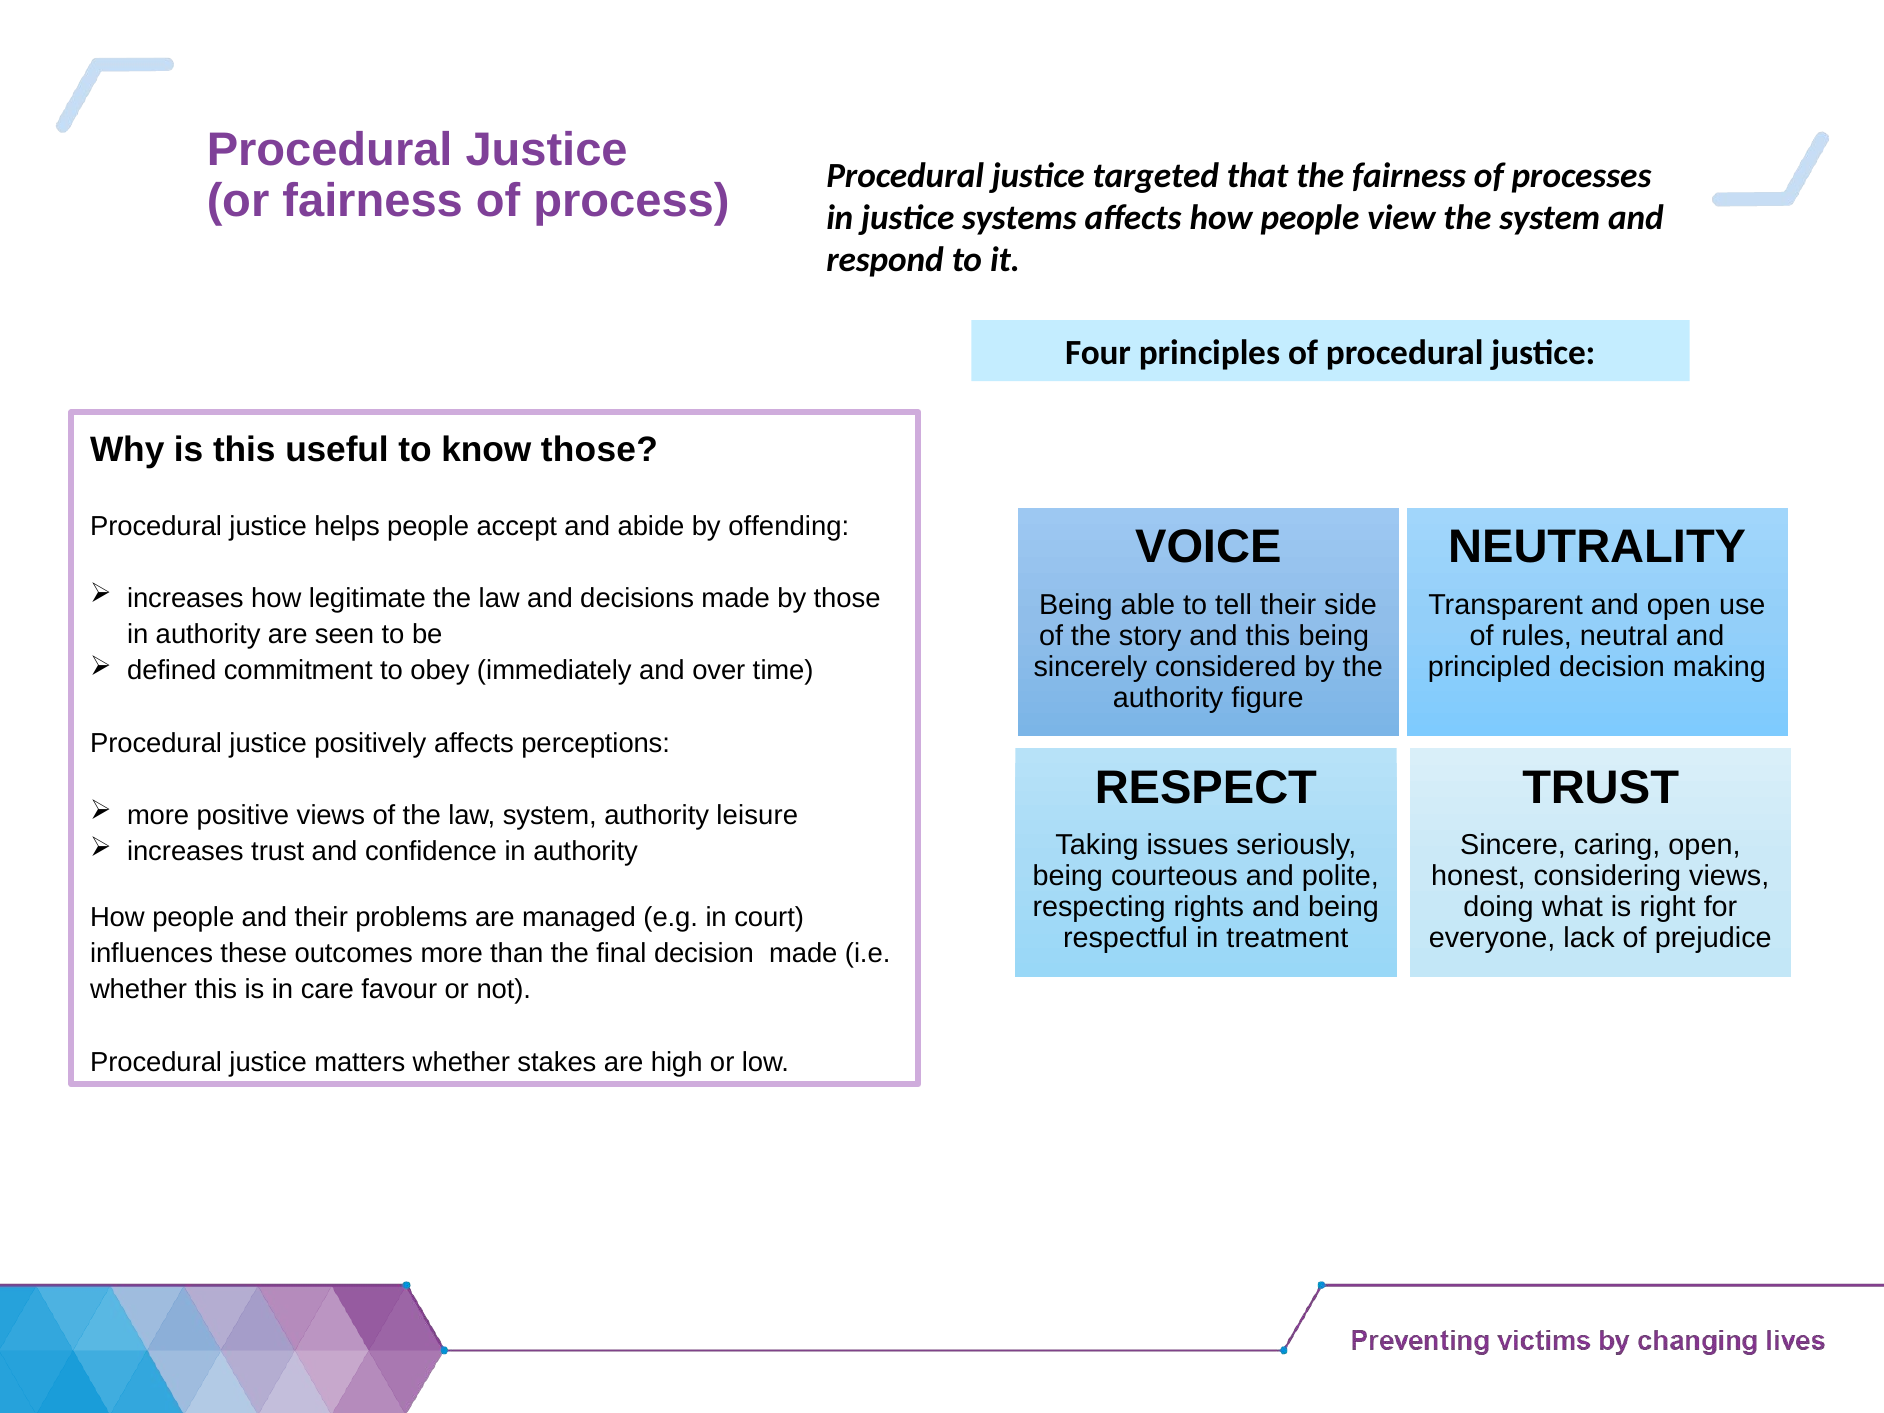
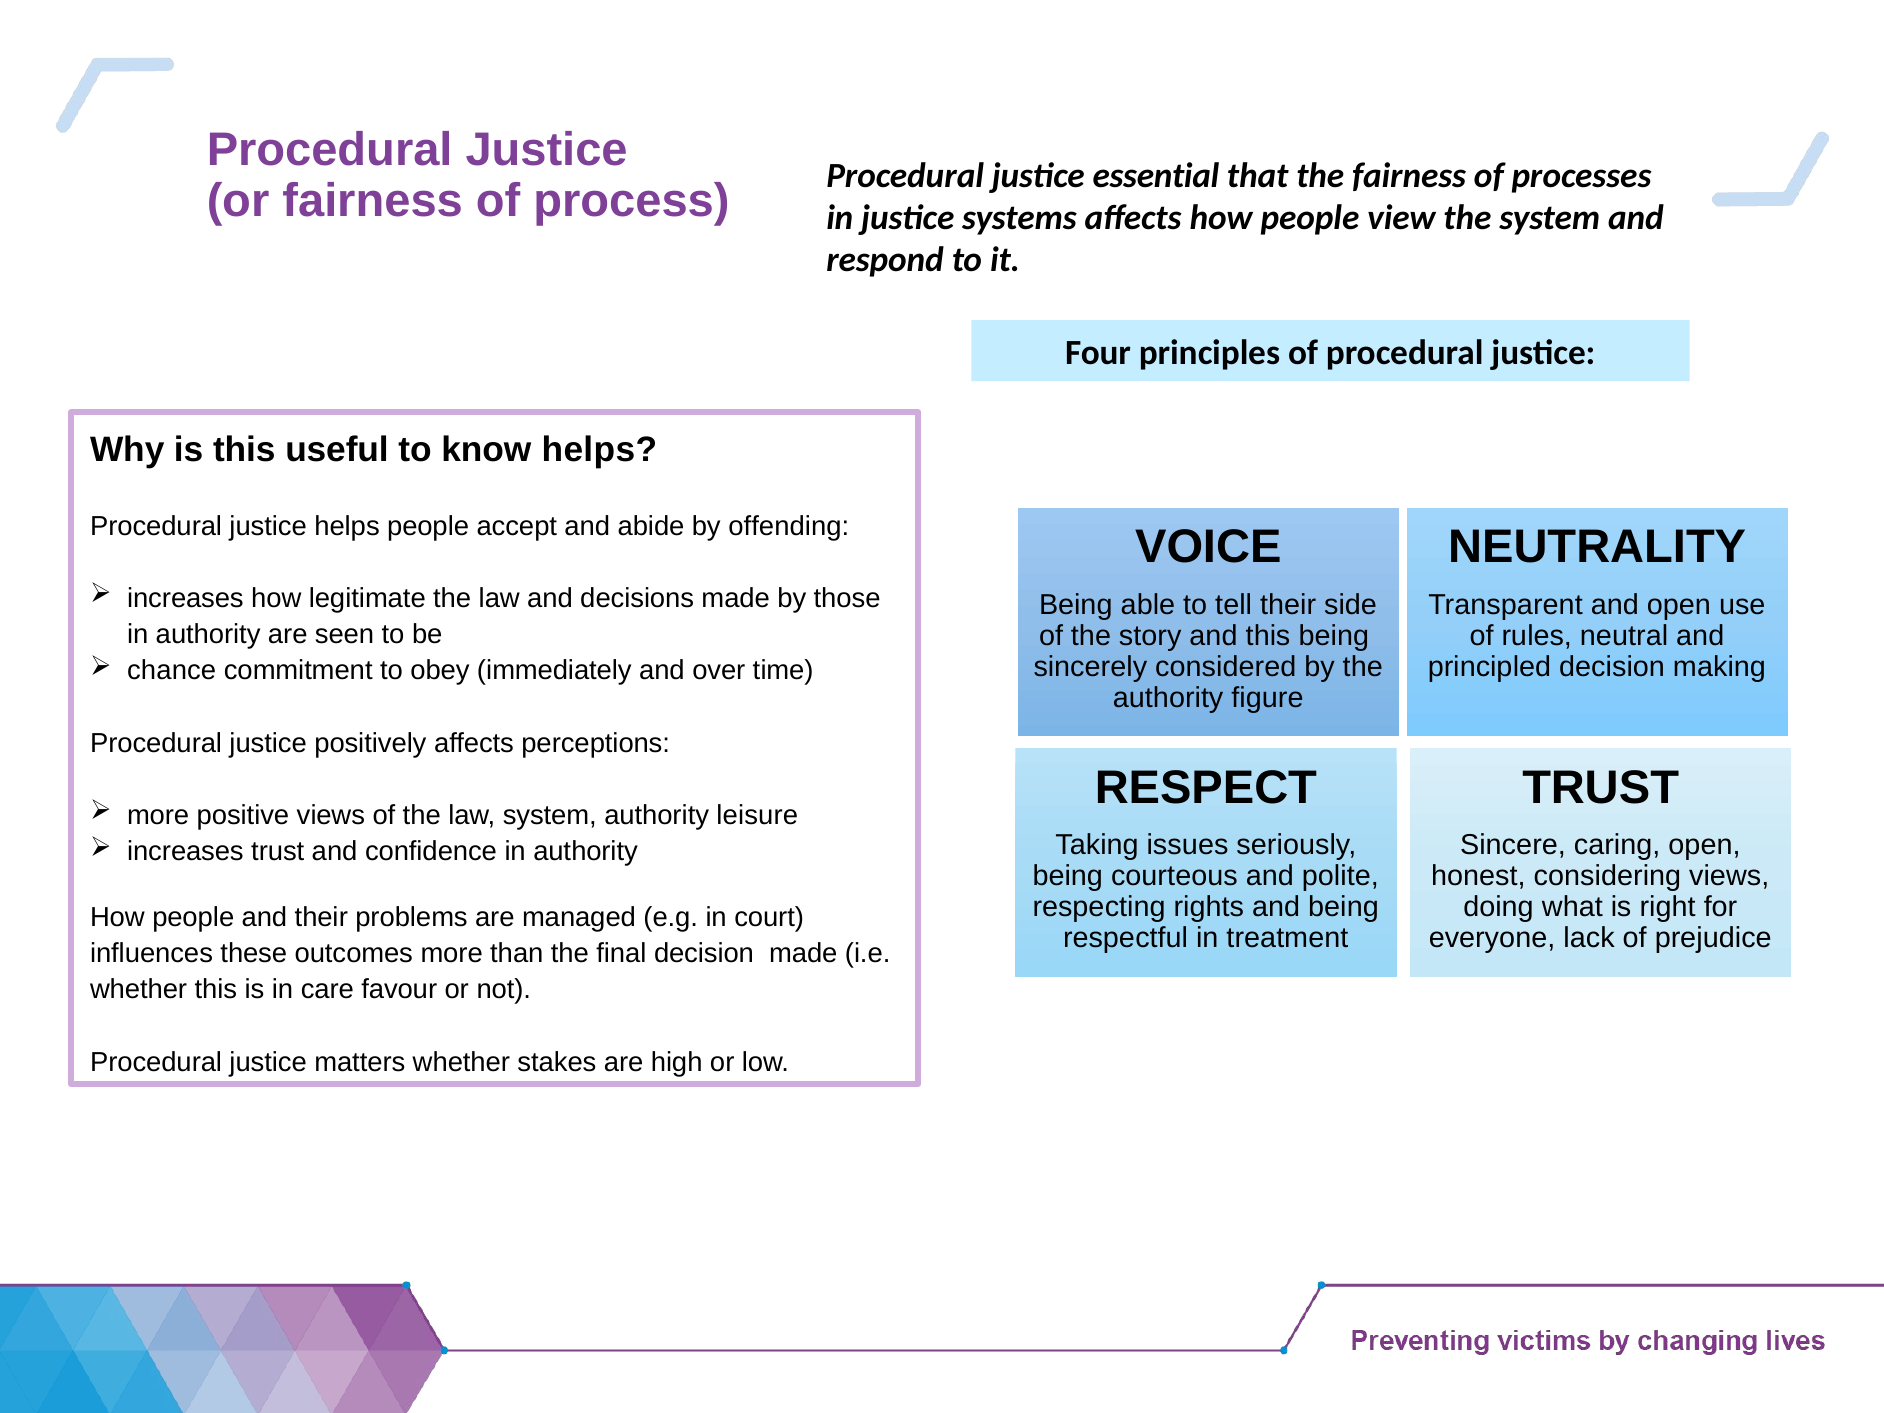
targeted: targeted -> essential
know those: those -> helps
defined: defined -> chance
